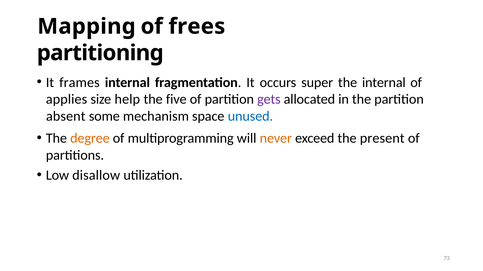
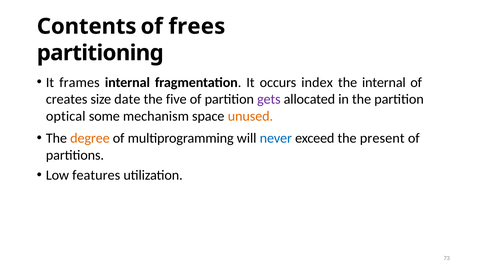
Mapping: Mapping -> Contents
super: super -> index
applies: applies -> creates
help: help -> date
absent: absent -> optical
unused colour: blue -> orange
never colour: orange -> blue
disallow: disallow -> features
